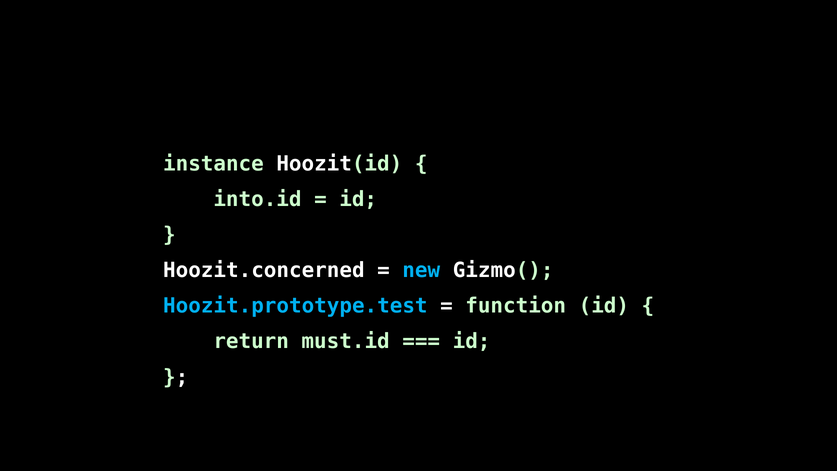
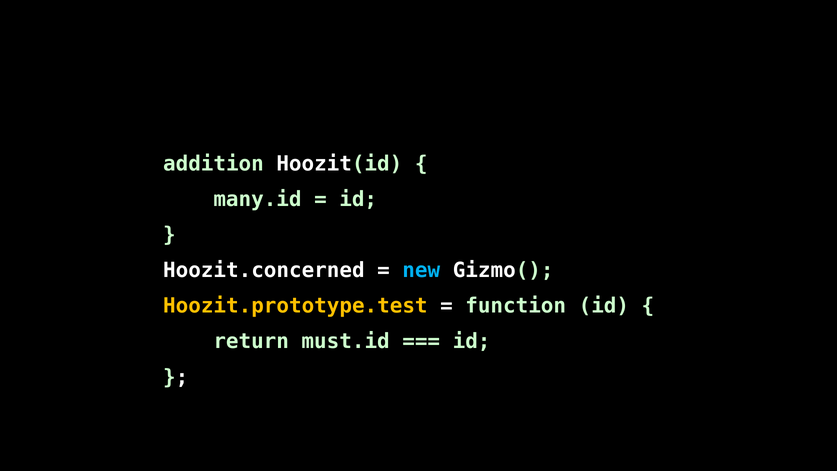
instance: instance -> addition
into.id: into.id -> many.id
Hoozit.prototype.test colour: light blue -> yellow
